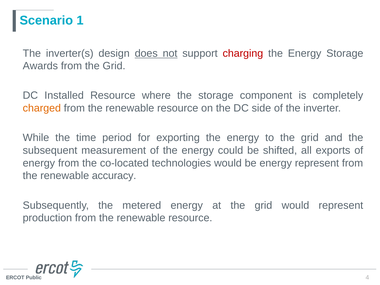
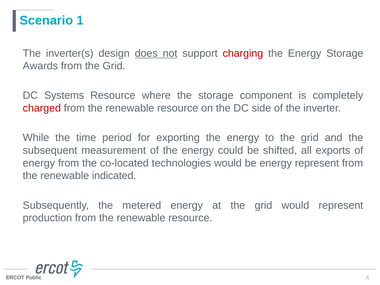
Installed: Installed -> Systems
charged colour: orange -> red
accuracy: accuracy -> indicated
